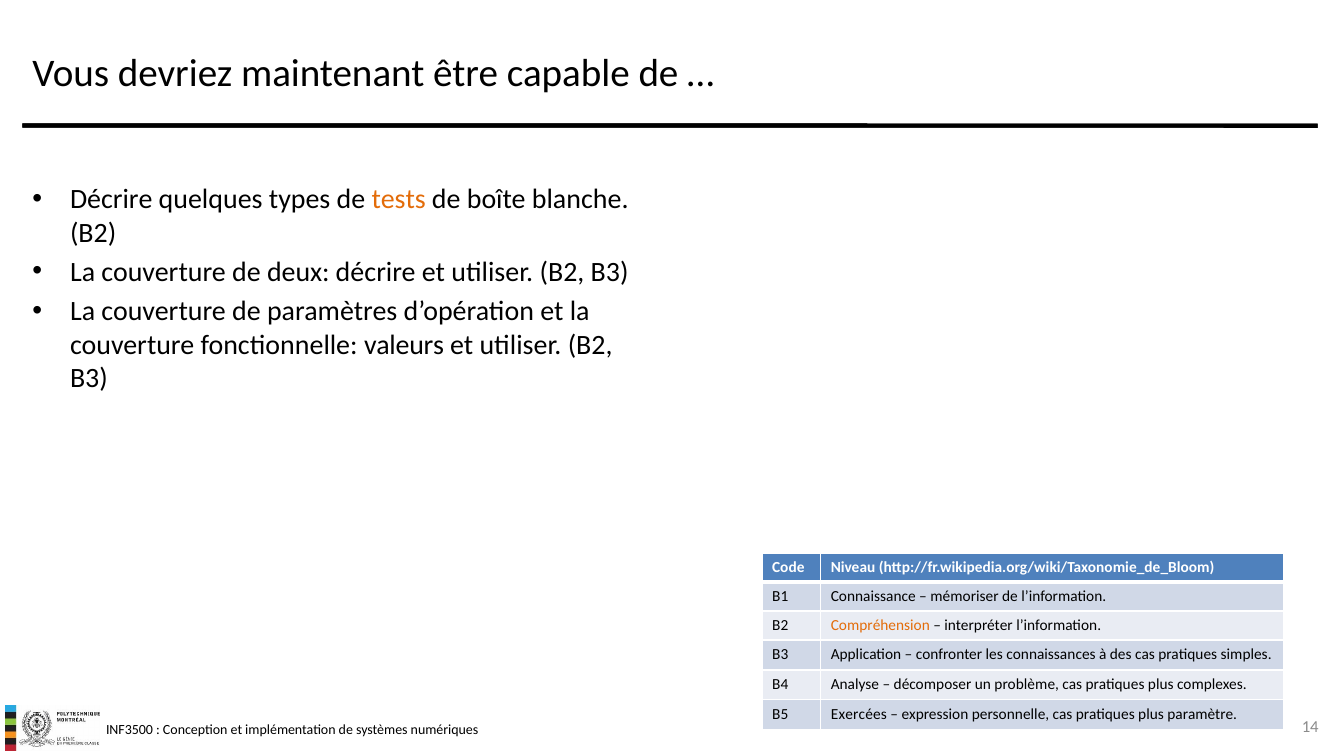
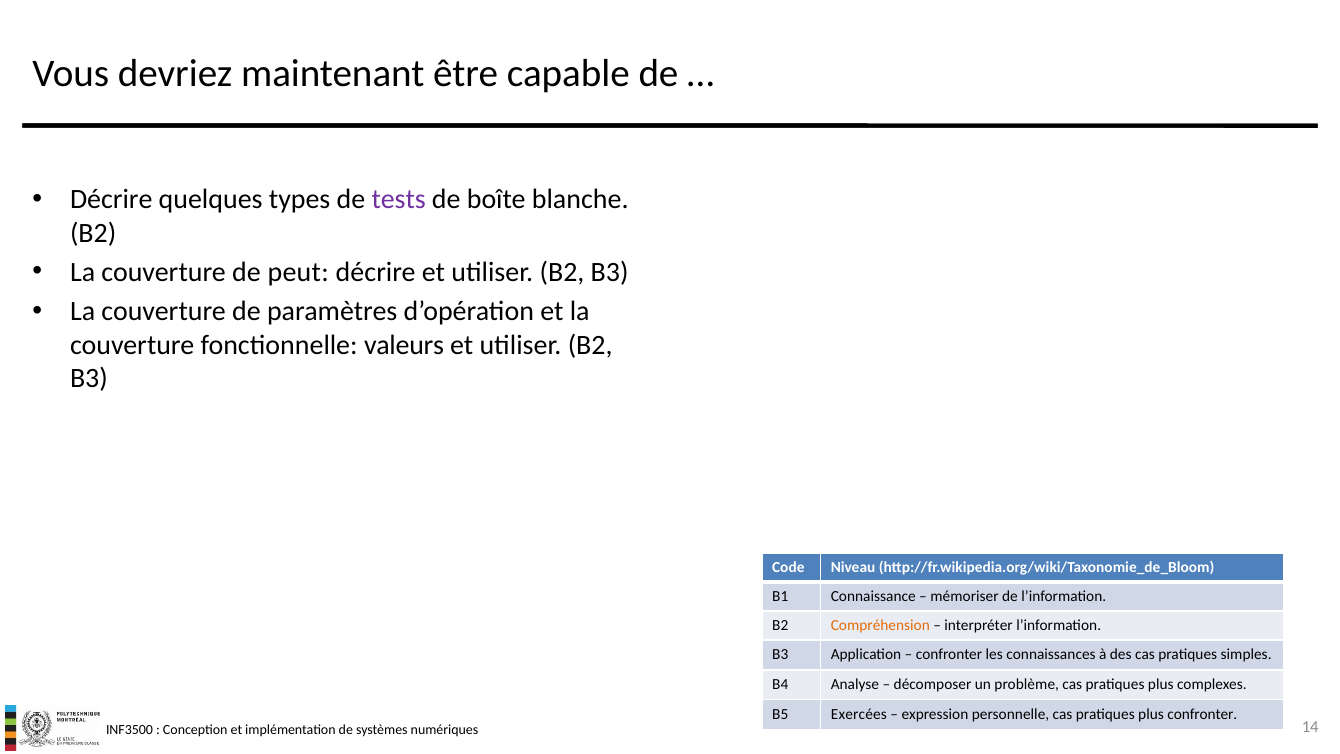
tests colour: orange -> purple
deux: deux -> peut
plus paramètre: paramètre -> confronter
